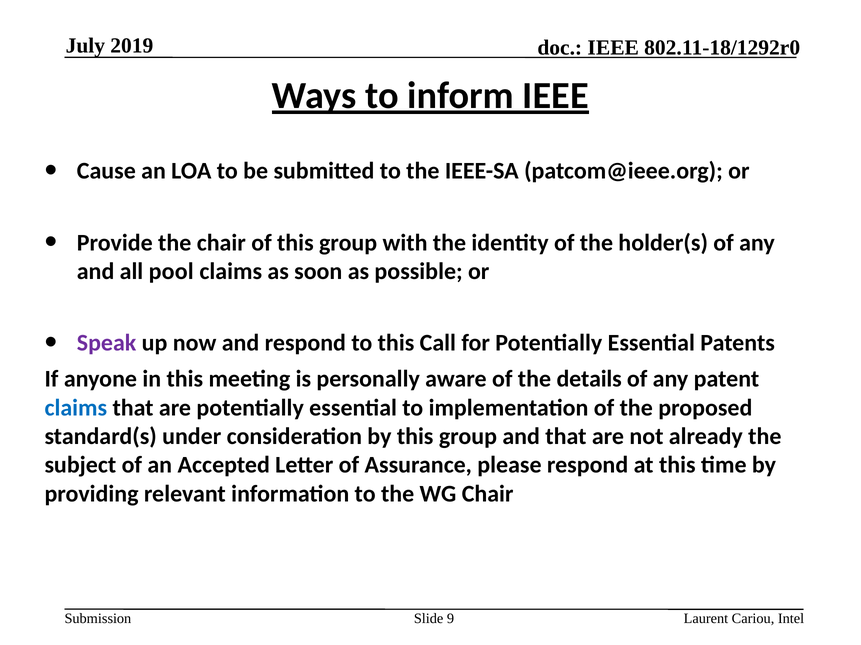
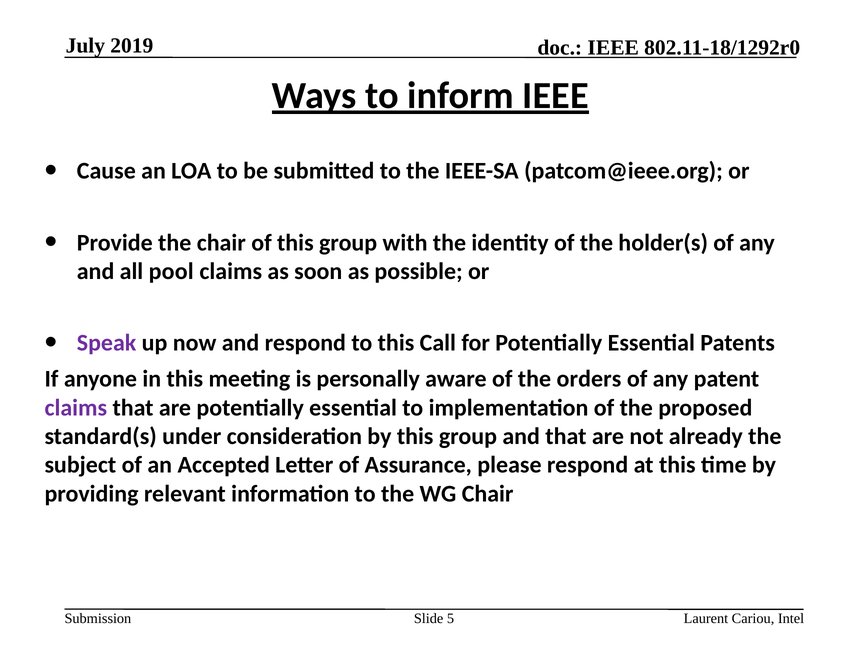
details: details -> orders
claims at (76, 408) colour: blue -> purple
9: 9 -> 5
